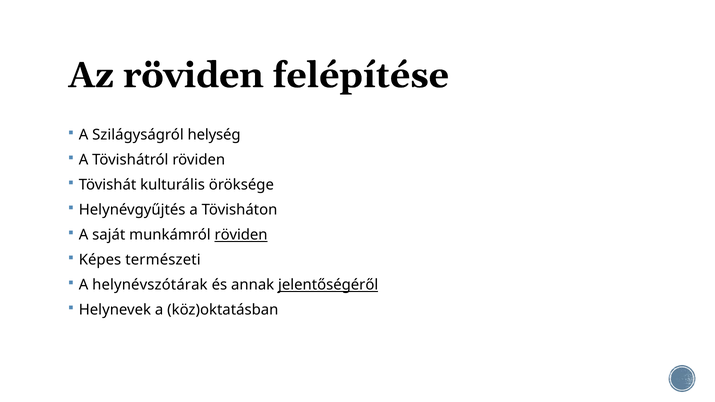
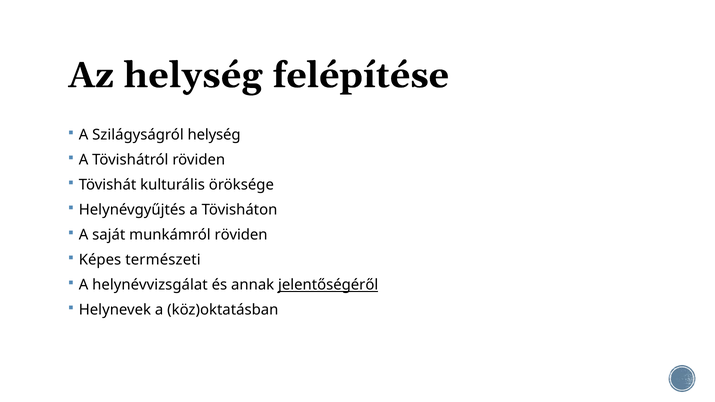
Az röviden: röviden -> helység
röviden at (241, 235) underline: present -> none
helynévszótárak: helynévszótárak -> helynévvizsgálat
